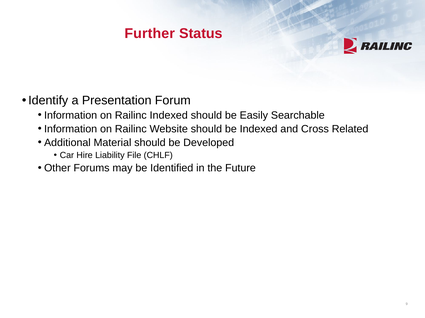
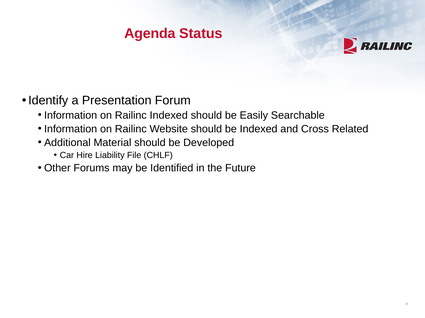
Further: Further -> Agenda
